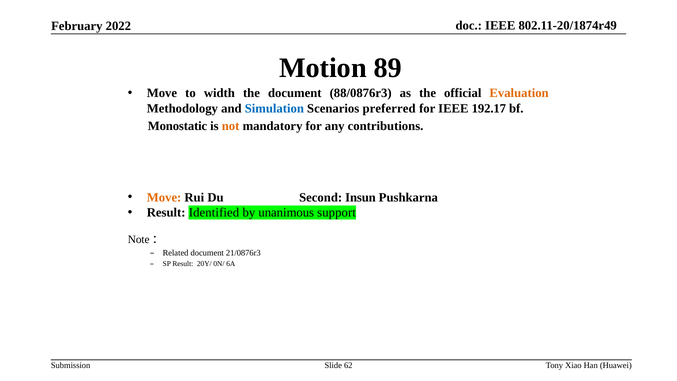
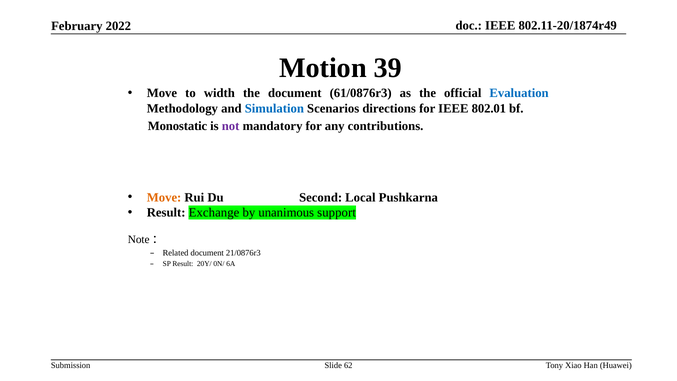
89: 89 -> 39
88/0876r3: 88/0876r3 -> 61/0876r3
Evaluation colour: orange -> blue
preferred: preferred -> directions
192.17: 192.17 -> 802.01
not colour: orange -> purple
Insun: Insun -> Local
Identified: Identified -> Exchange
